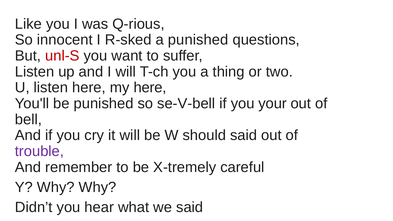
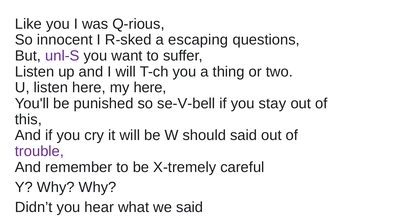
a punished: punished -> escaping
unl-S colour: red -> purple
your: your -> stay
bell: bell -> this
